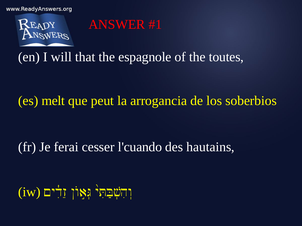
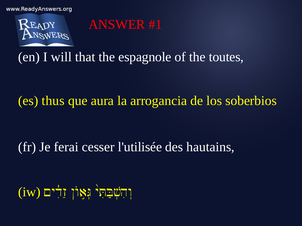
melt: melt -> thus
peut: peut -> aura
l'cuando: l'cuando -> l'utilisée
